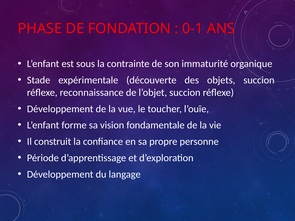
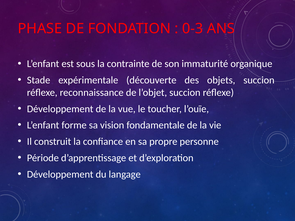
0-1: 0-1 -> 0-3
